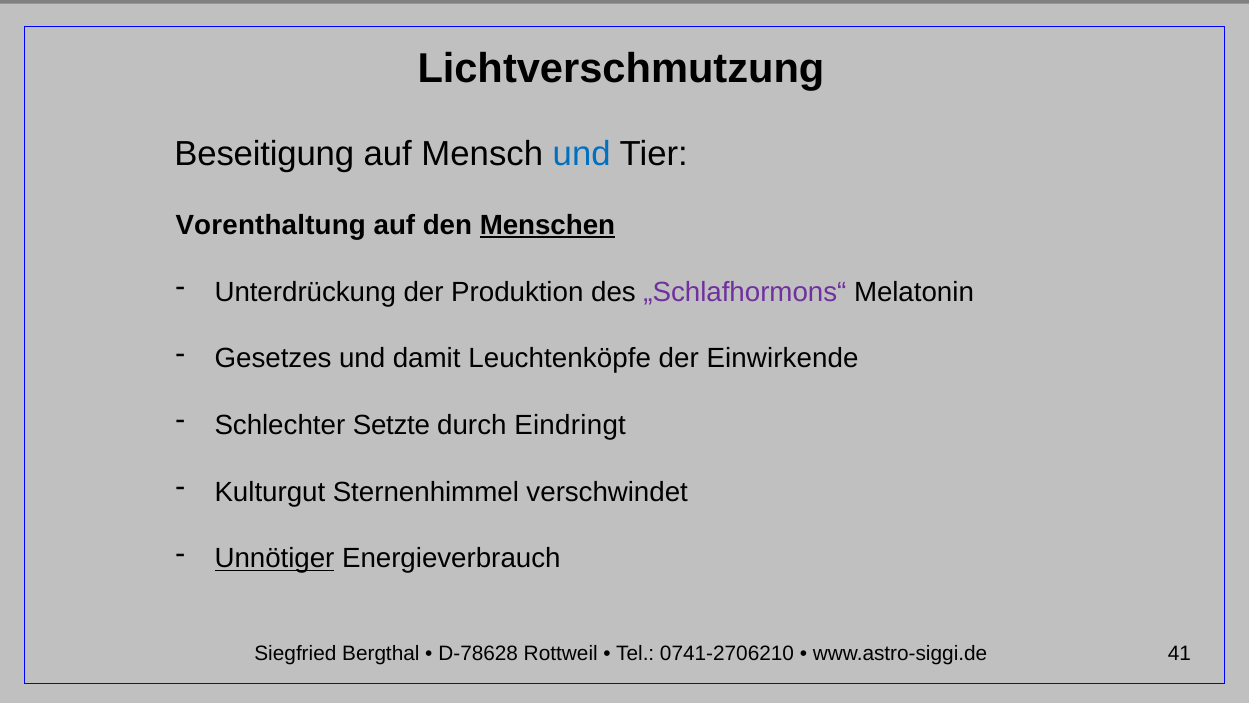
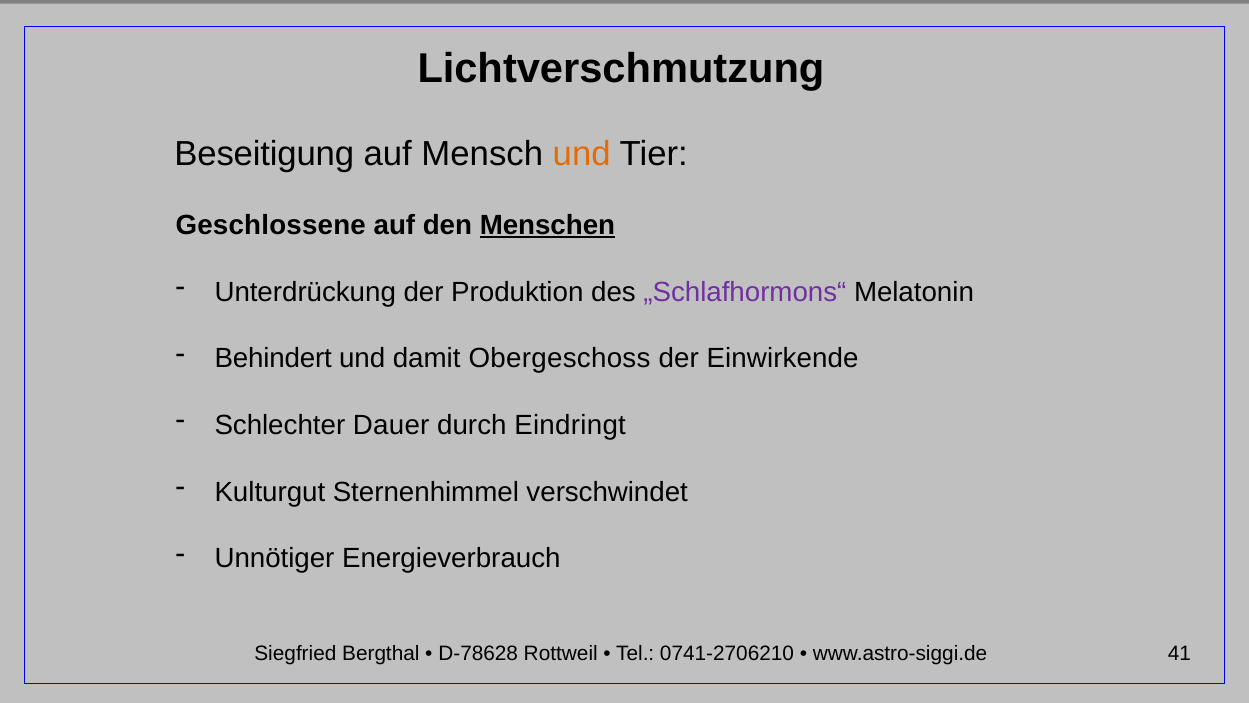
und at (582, 154) colour: blue -> orange
Vorenthaltung: Vorenthaltung -> Geschlossene
Gesetzes: Gesetzes -> Behindert
Leuchtenköpfe: Leuchtenköpfe -> Obergeschoss
Setzte: Setzte -> Dauer
Unnötiger underline: present -> none
